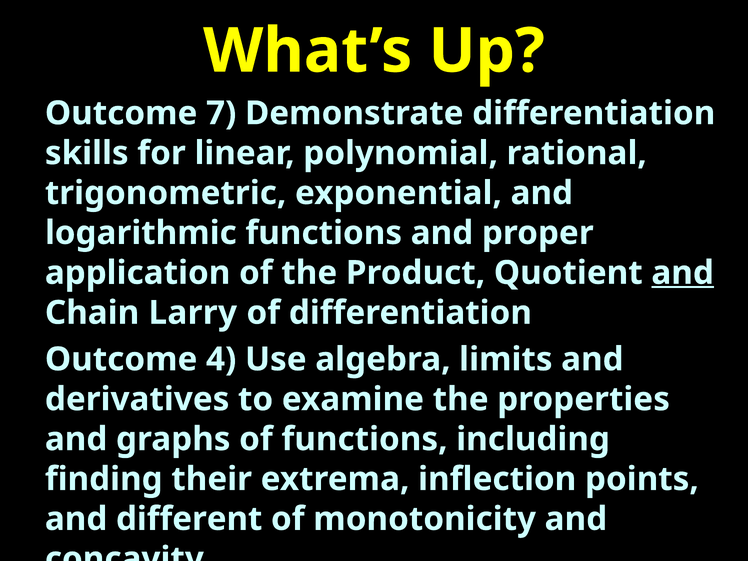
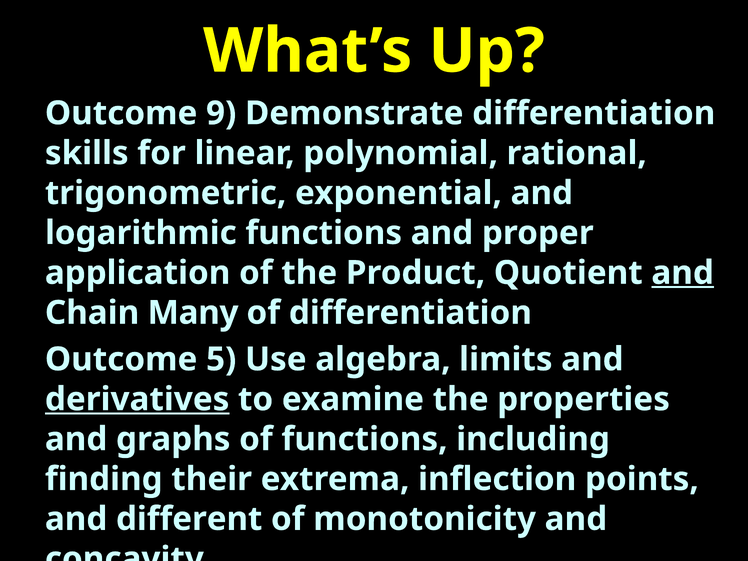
7: 7 -> 9
Larry: Larry -> Many
4: 4 -> 5
derivatives underline: none -> present
